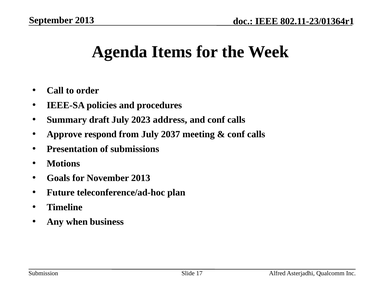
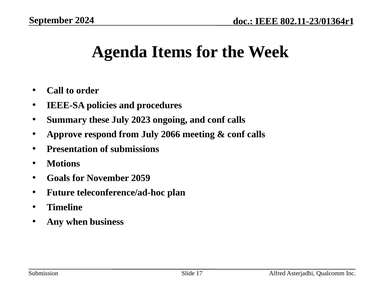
September 2013: 2013 -> 2024
draft: draft -> these
address: address -> ongoing
2037: 2037 -> 2066
November 2013: 2013 -> 2059
